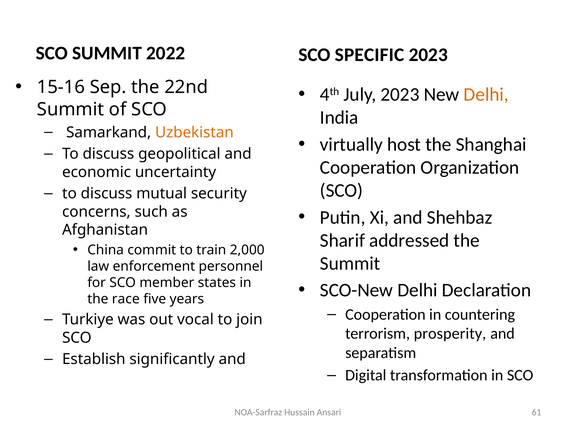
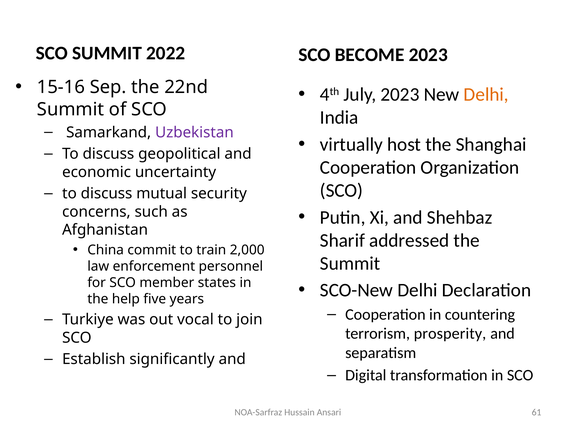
SPECIFIC: SPECIFIC -> BECOME
Uzbekistan colour: orange -> purple
race: race -> help
